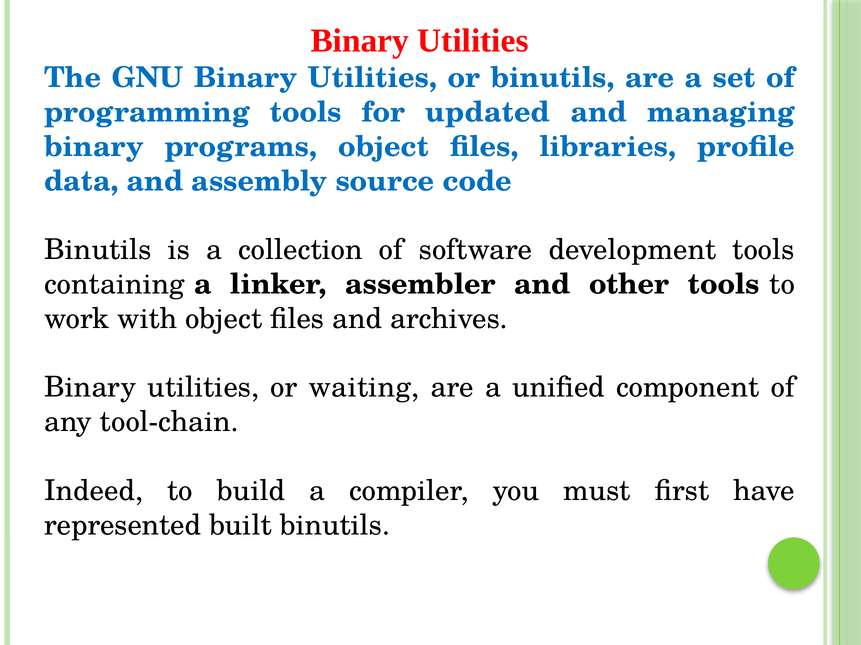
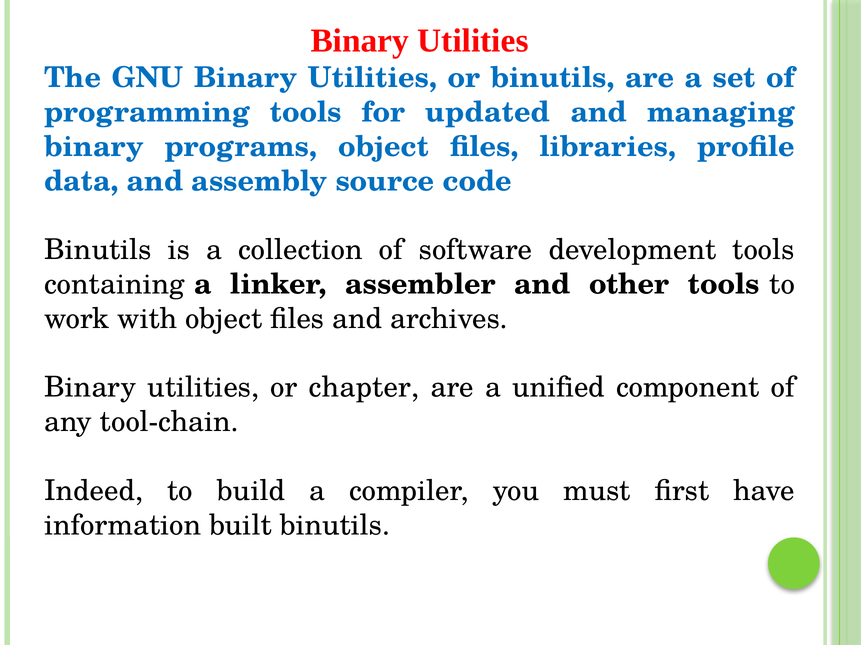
waiting: waiting -> chapter
represented: represented -> information
